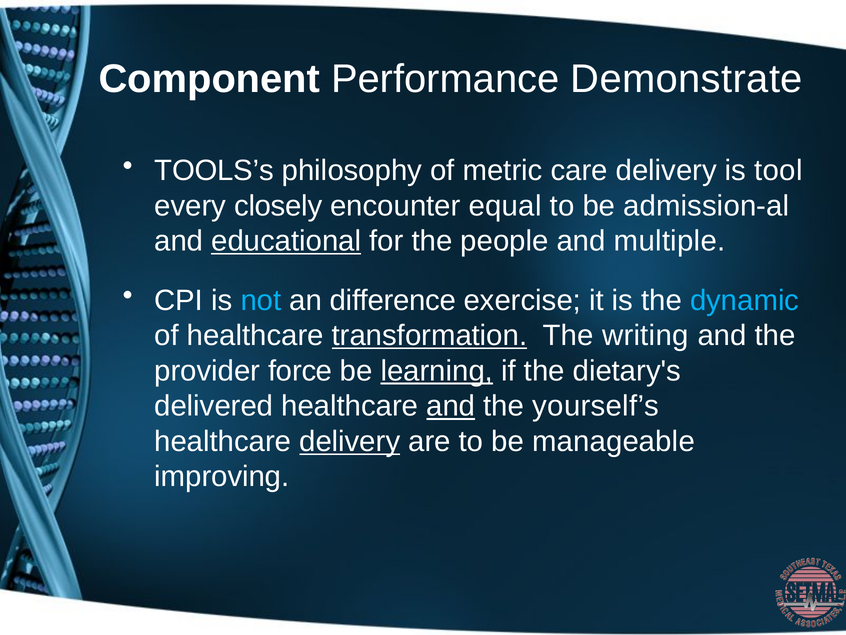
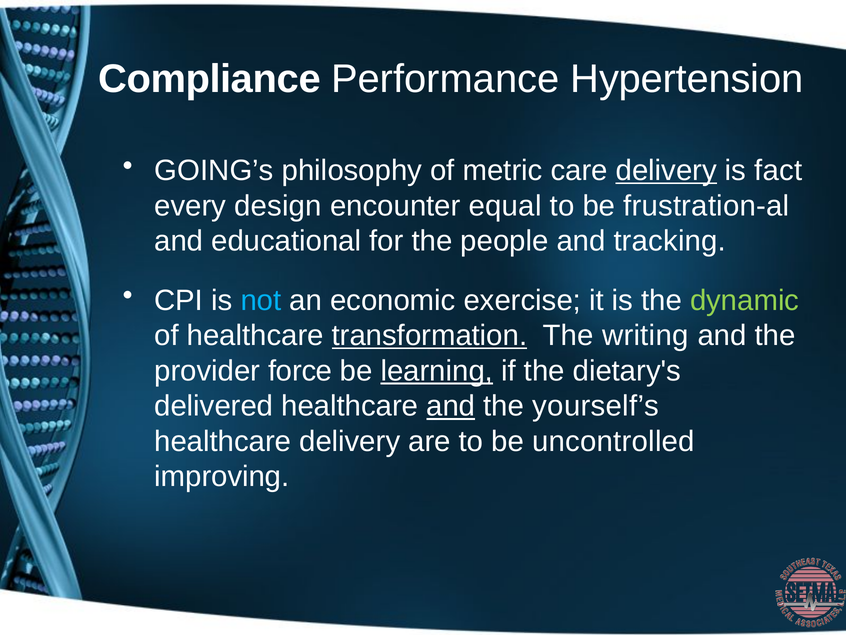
Component: Component -> Compliance
Demonstrate: Demonstrate -> Hypertension
TOOLS’s: TOOLS’s -> GOING’s
delivery at (666, 170) underline: none -> present
tool: tool -> fact
closely: closely -> design
admission-al: admission-al -> frustration-al
educational underline: present -> none
multiple: multiple -> tracking
difference: difference -> economic
dynamic colour: light blue -> light green
delivery at (350, 441) underline: present -> none
manageable: manageable -> uncontrolled
